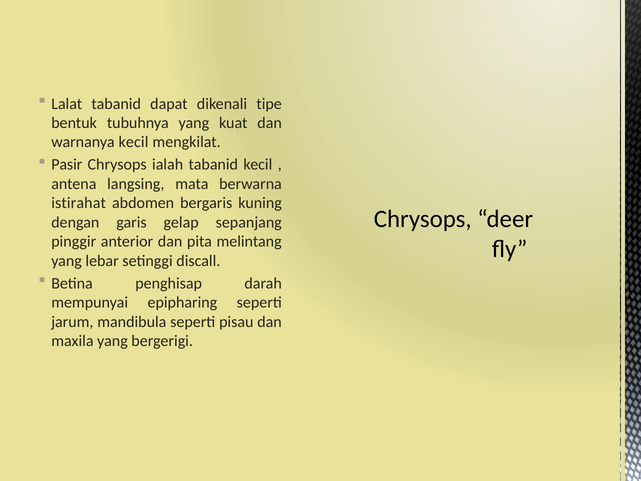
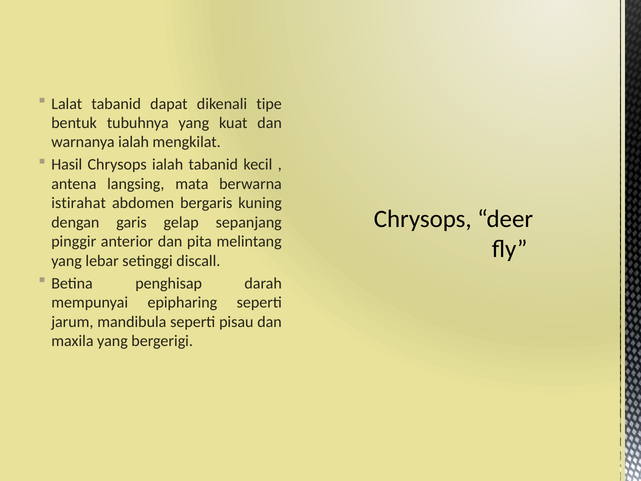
warnanya kecil: kecil -> ialah
Pasir: Pasir -> Hasil
